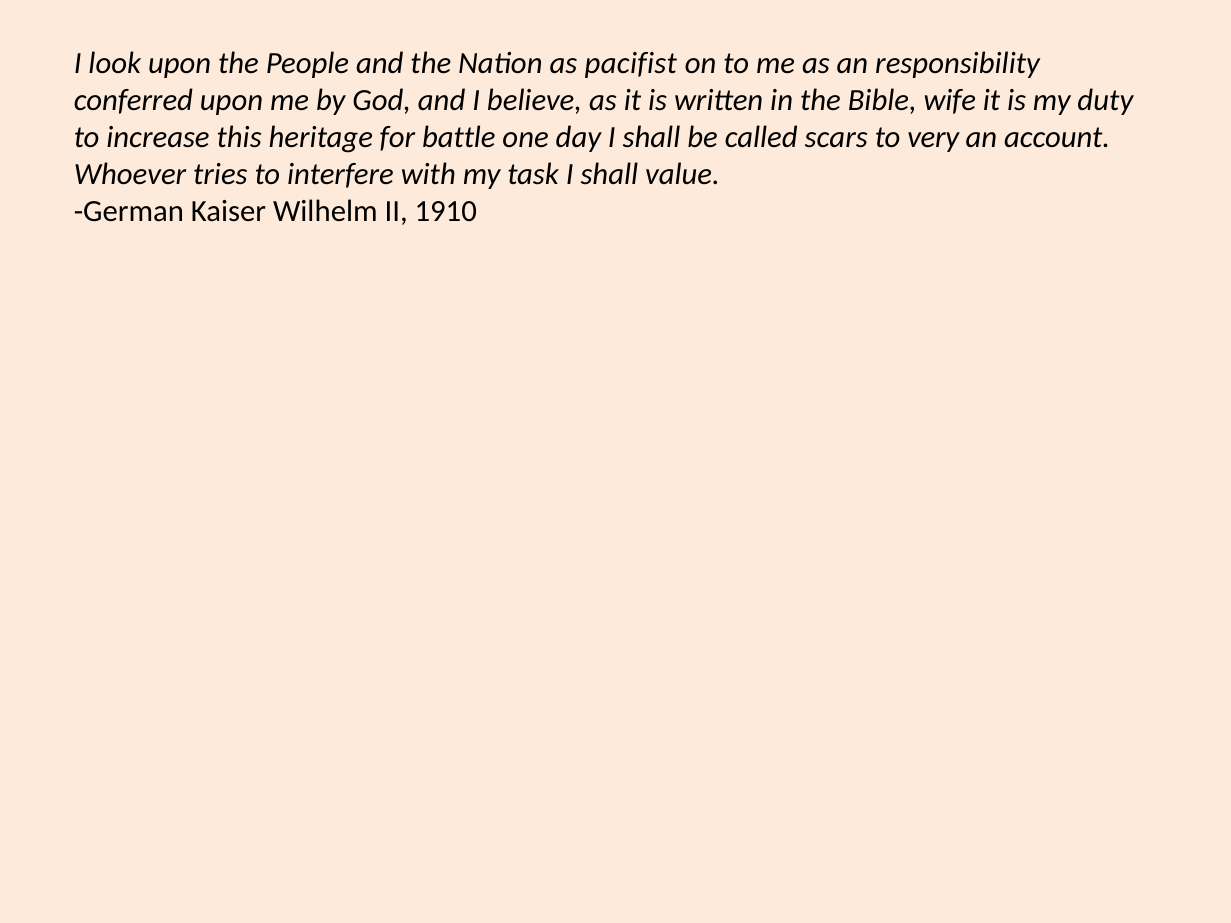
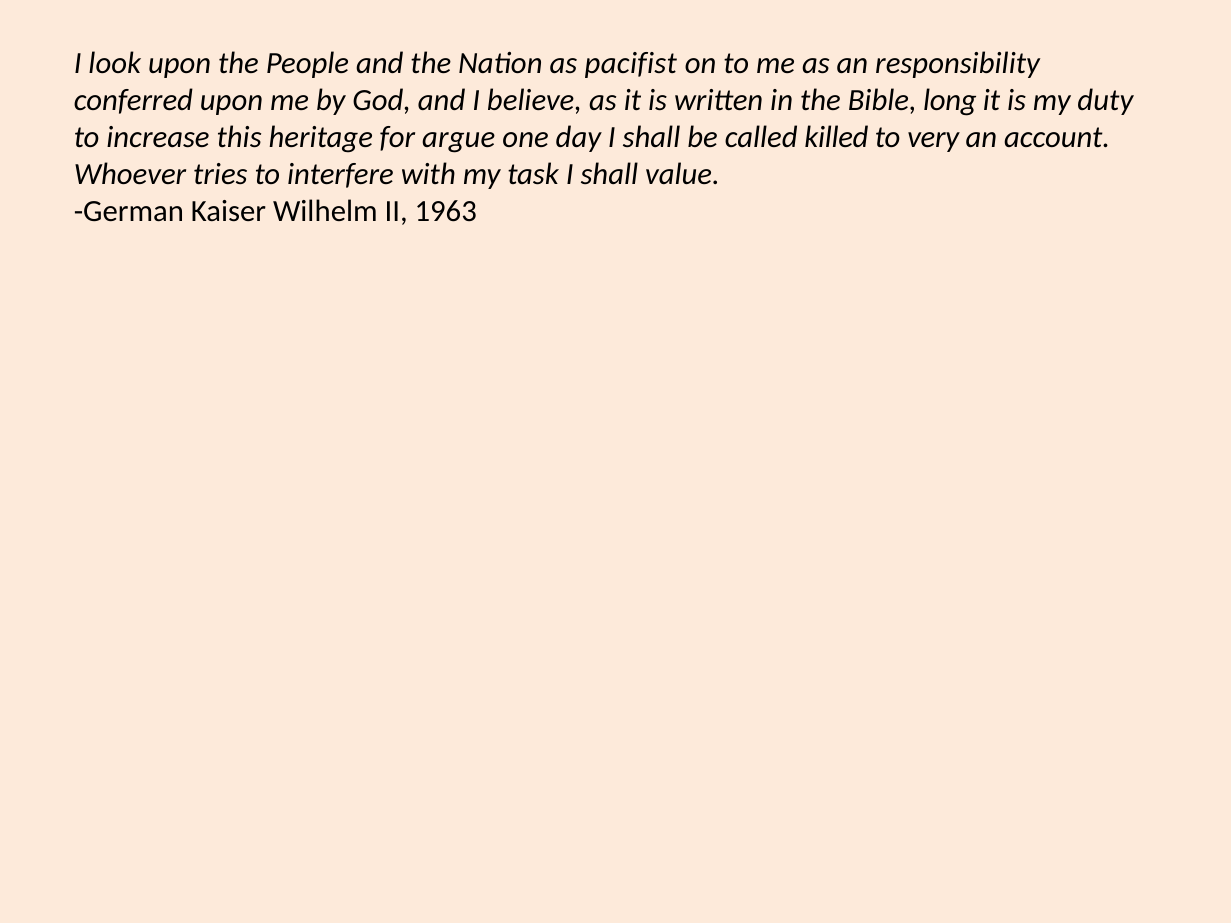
wife: wife -> long
battle: battle -> argue
scars: scars -> killed
1910: 1910 -> 1963
